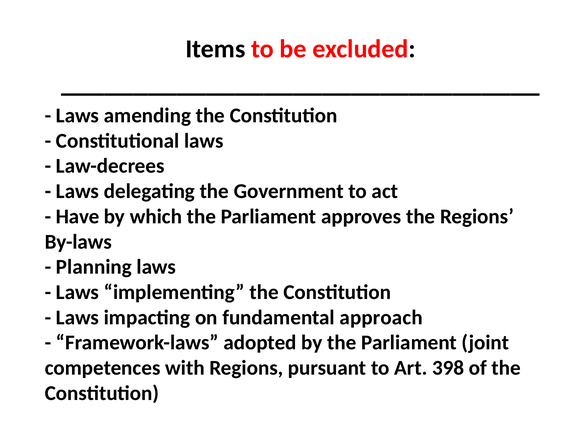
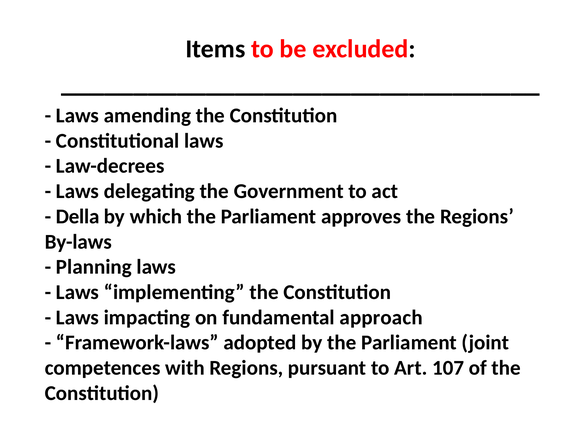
Have: Have -> Della
398: 398 -> 107
